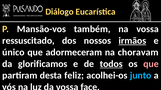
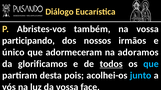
Mansão-vos: Mansão-vos -> Abristes-vos
ressuscitado: ressuscitado -> participando
irmãos underline: present -> none
choravam: choravam -> adoramos
que at (151, 64) colour: pink -> light blue
feliz: feliz -> pois
